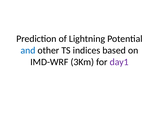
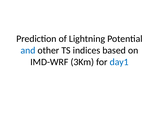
day1 colour: purple -> blue
